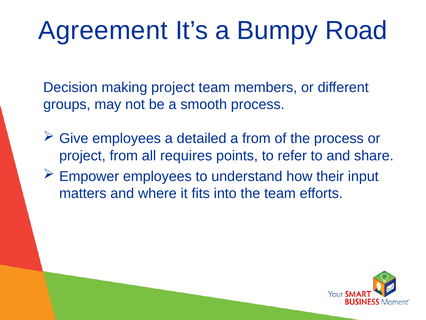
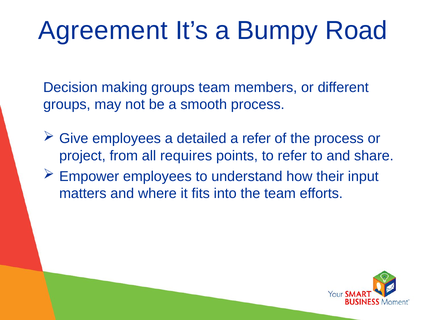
making project: project -> groups
a from: from -> refer
